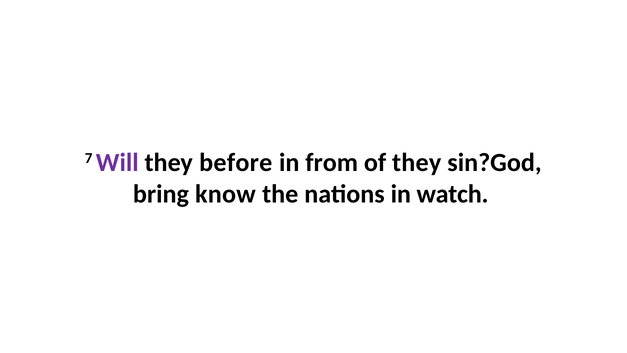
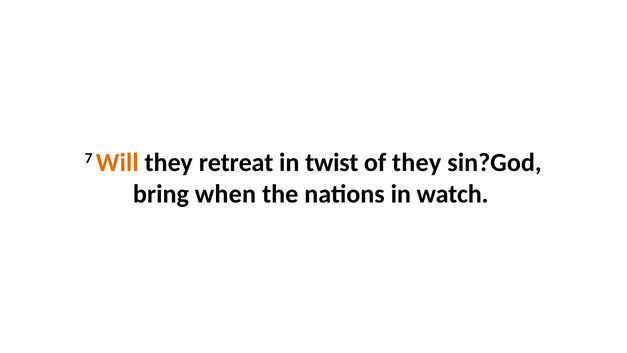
Will colour: purple -> orange
before: before -> retreat
from: from -> twist
know: know -> when
